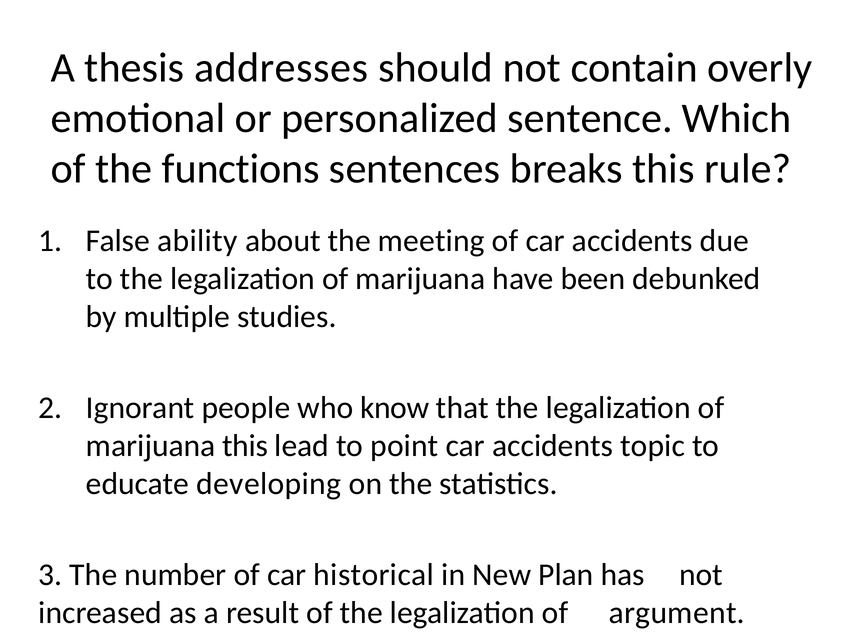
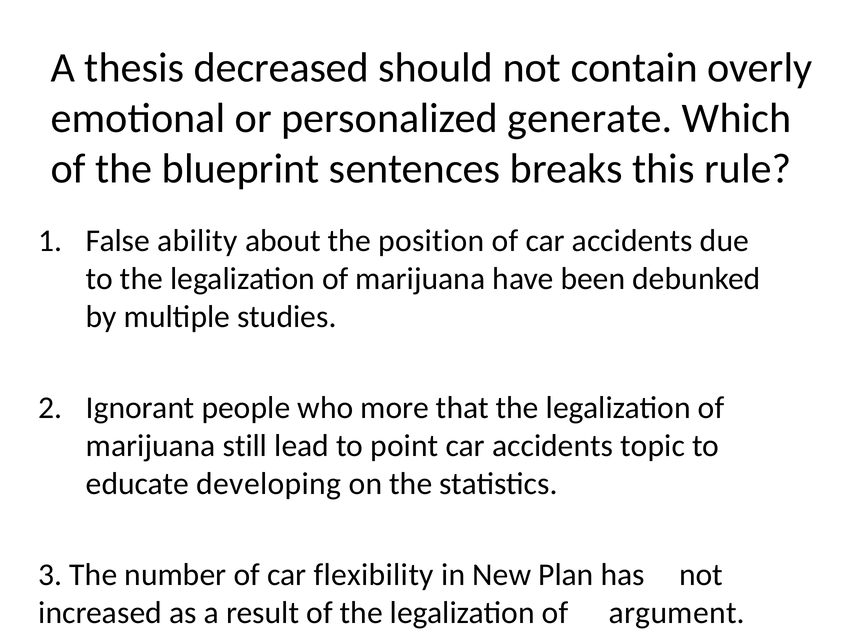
addresses: addresses -> decreased
sentence: sentence -> generate
functions: functions -> blueprint
meeting: meeting -> position
know: know -> more
marijuana this: this -> still
historical: historical -> flexibility
